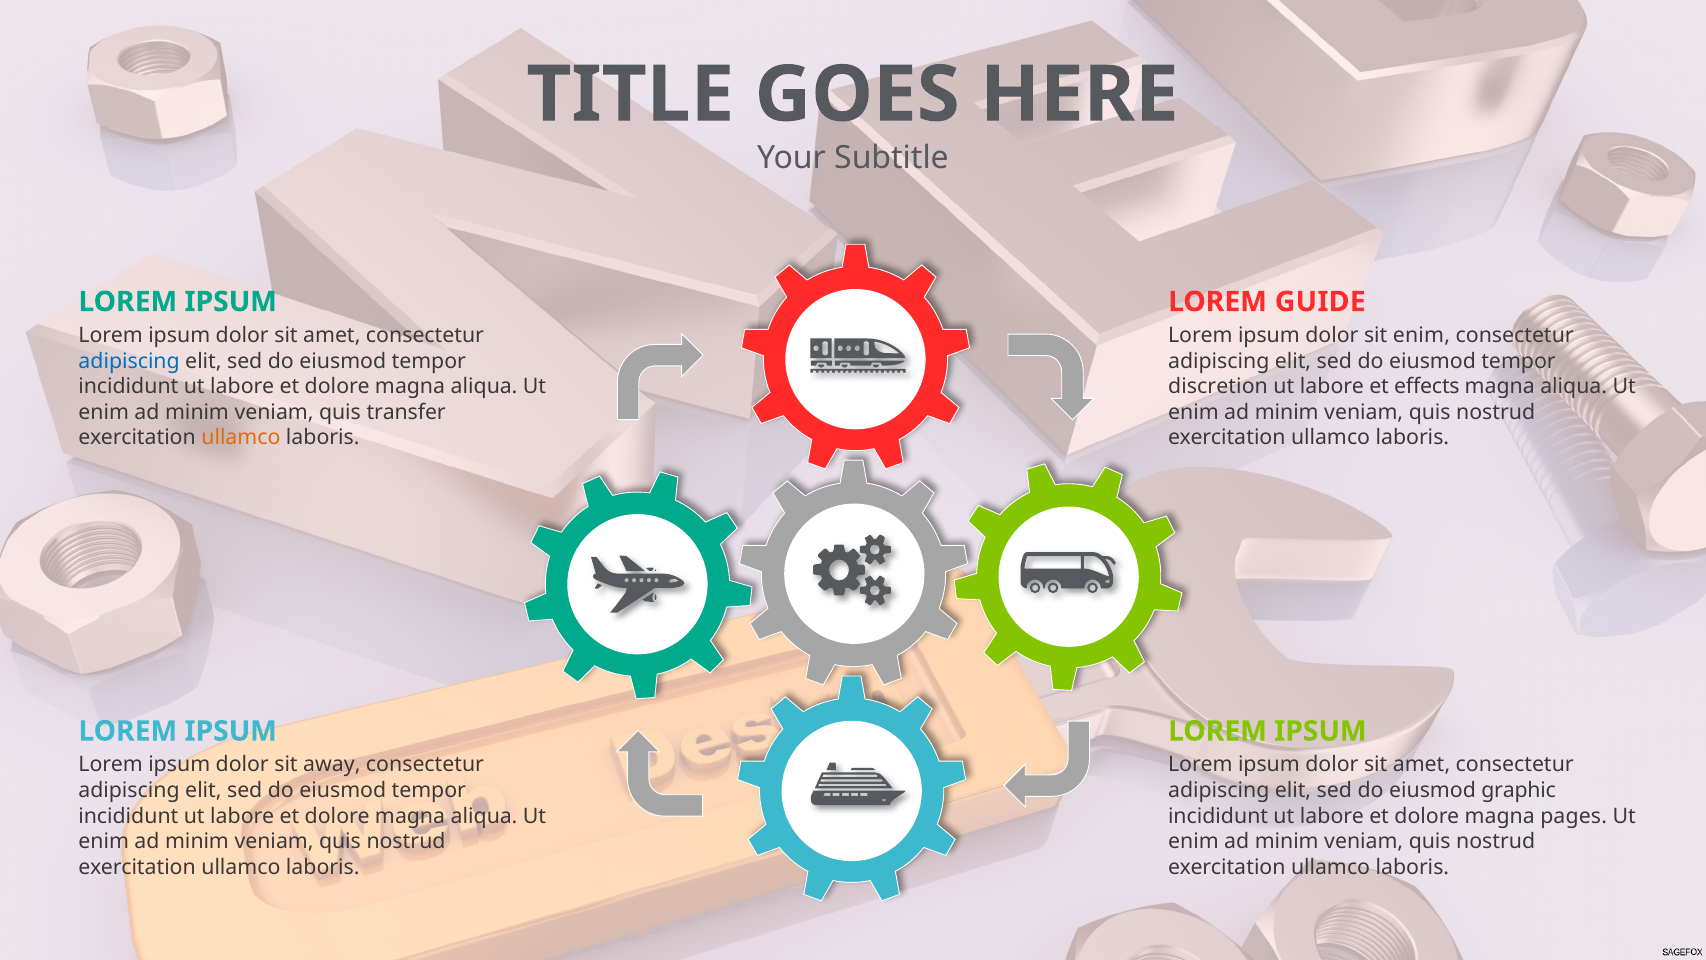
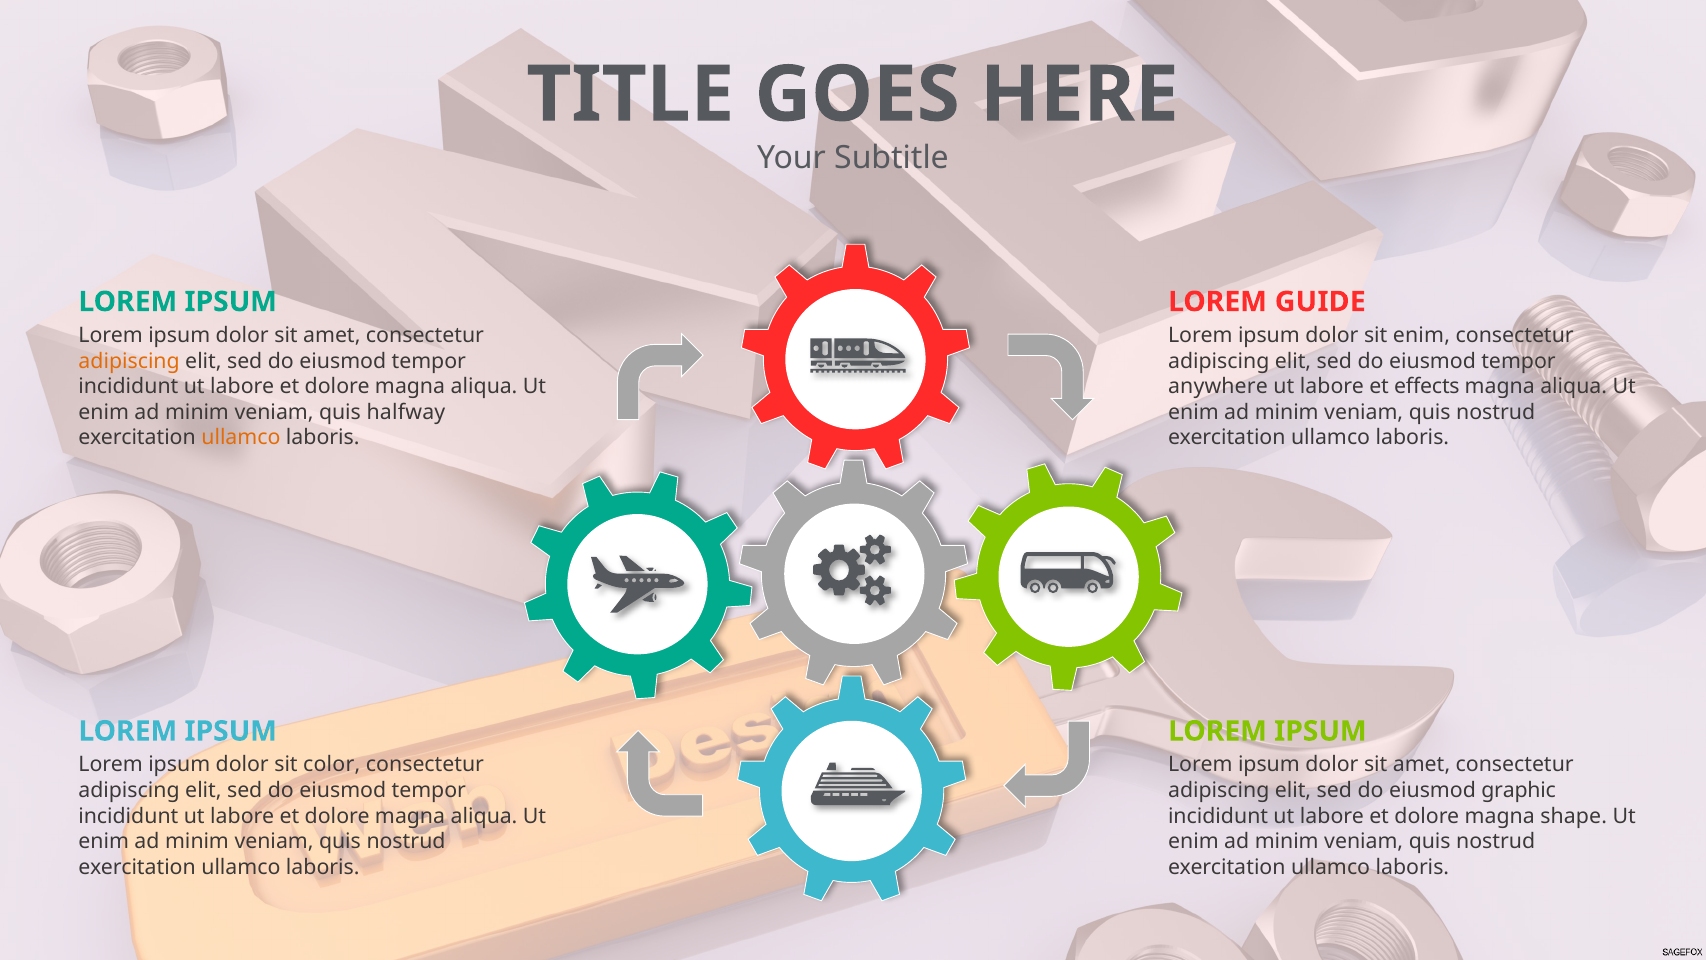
adipiscing at (129, 361) colour: blue -> orange
discretion: discretion -> anywhere
transfer: transfer -> halfway
away: away -> color
pages: pages -> shape
